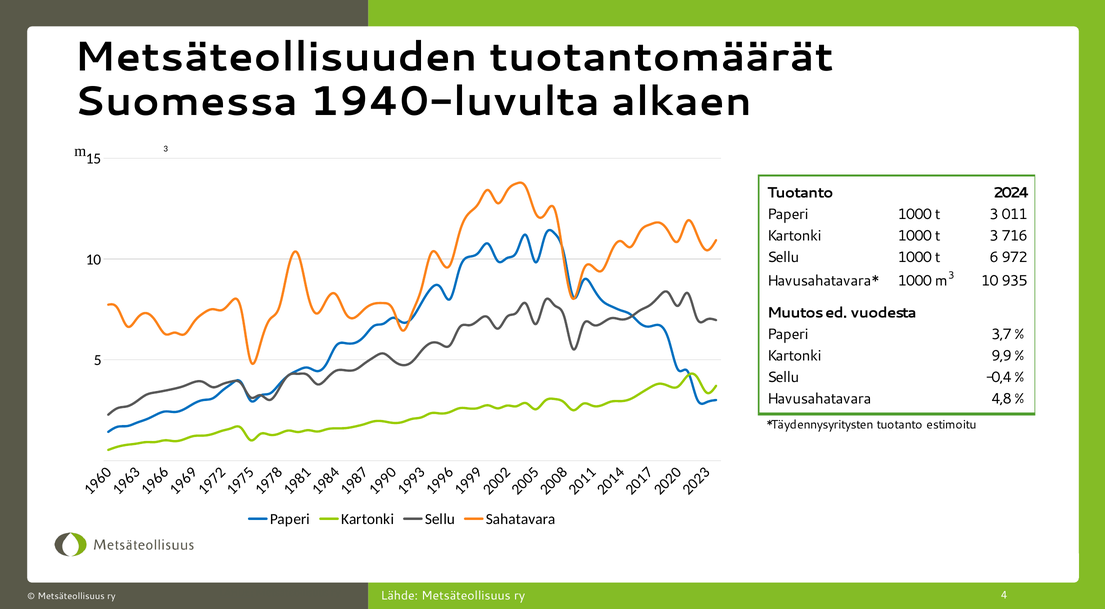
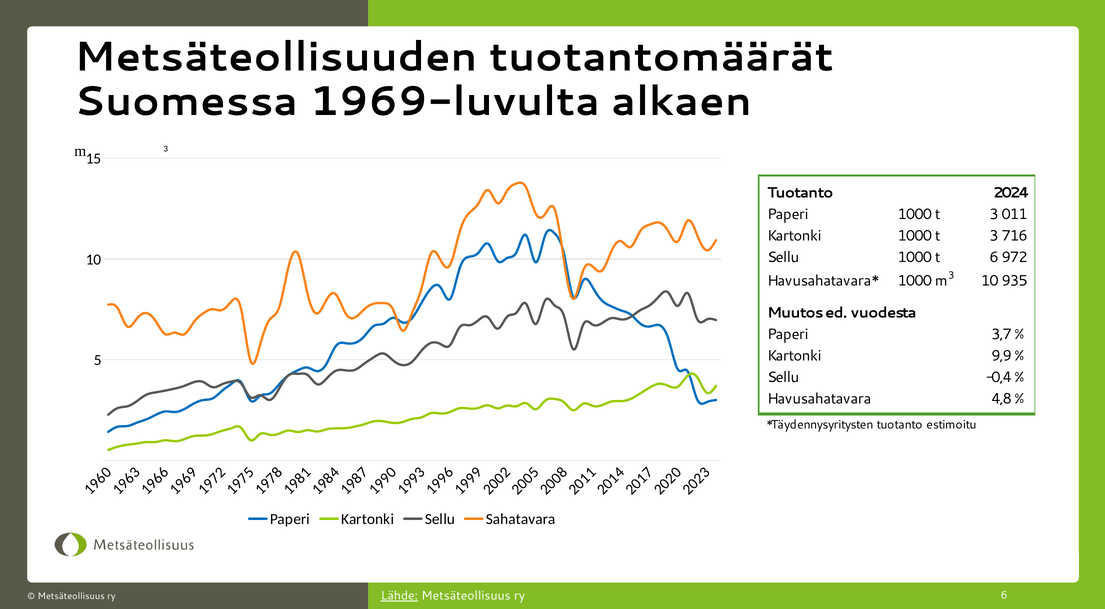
1940-luvulta: 1940-luvulta -> 1969-luvulta
Lähde at (399, 596) underline: none -> present
ry 4: 4 -> 6
